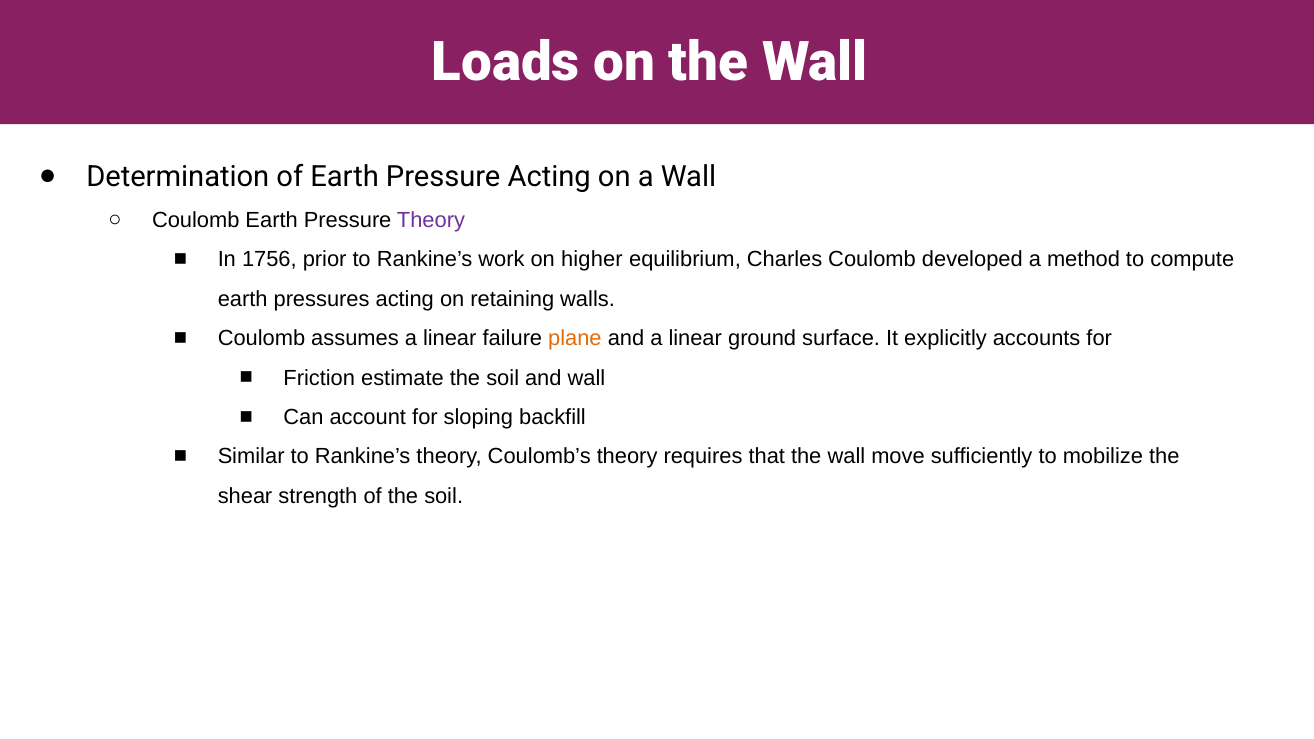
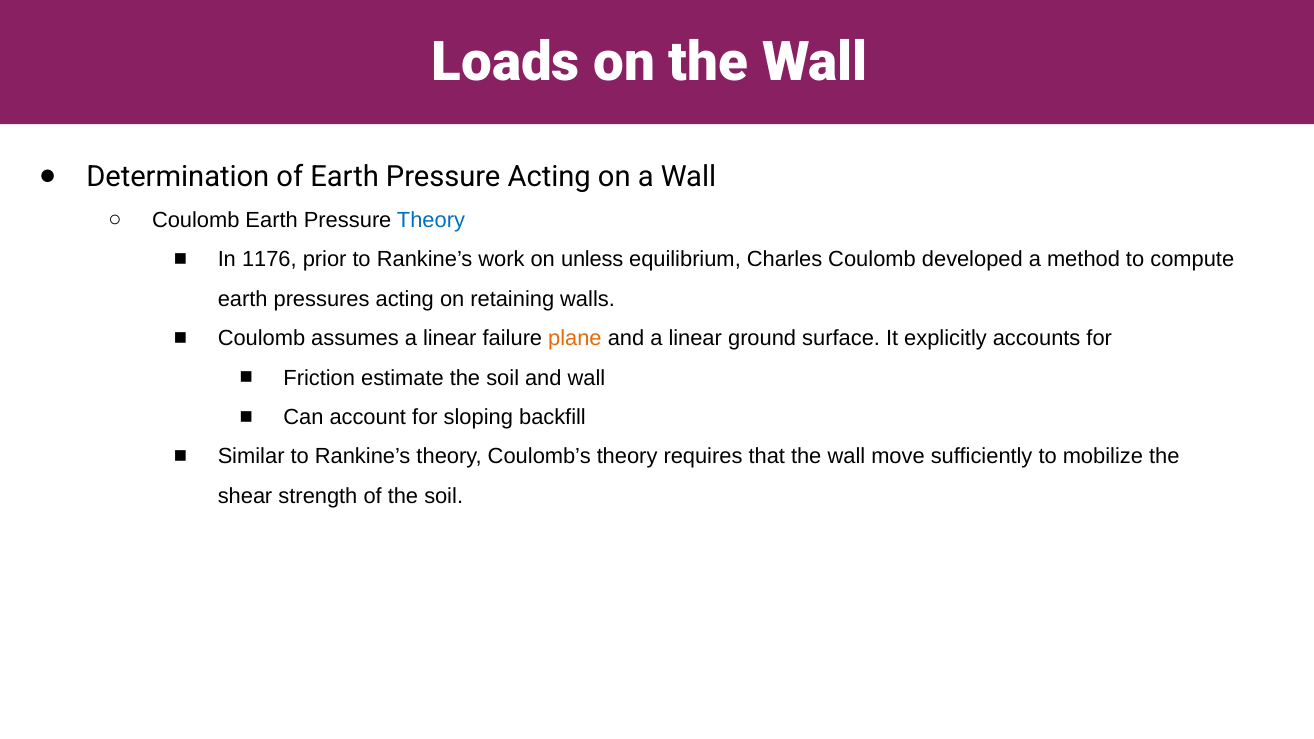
Theory at (431, 220) colour: purple -> blue
1756: 1756 -> 1176
higher: higher -> unless
